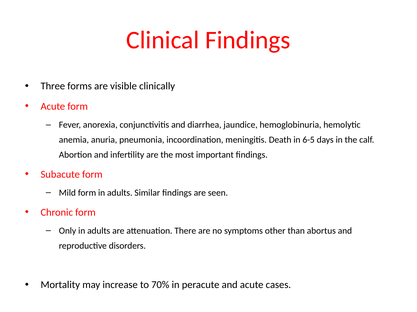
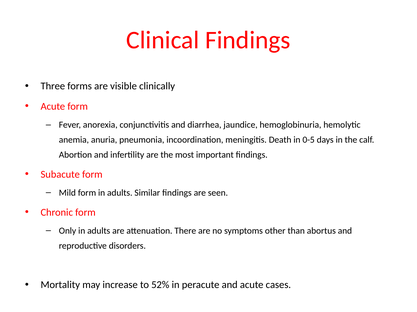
6-5: 6-5 -> 0-5
70%: 70% -> 52%
